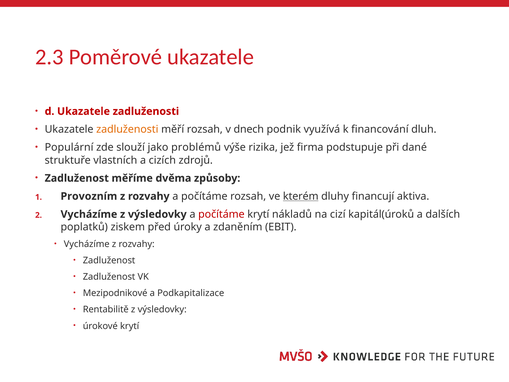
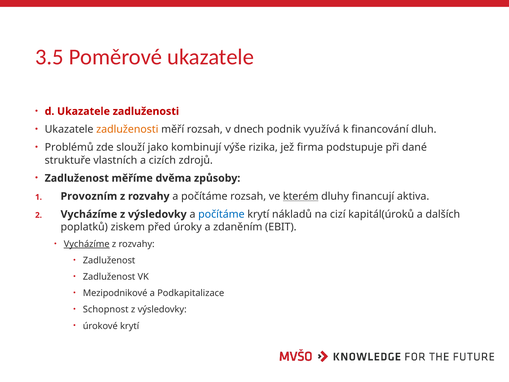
2.3: 2.3 -> 3.5
Populární: Populární -> Problémů
problémů: problémů -> kombinují
počítáme at (221, 214) colour: red -> blue
Vycházíme at (87, 244) underline: none -> present
Rentabilitě: Rentabilitě -> Schopnost
